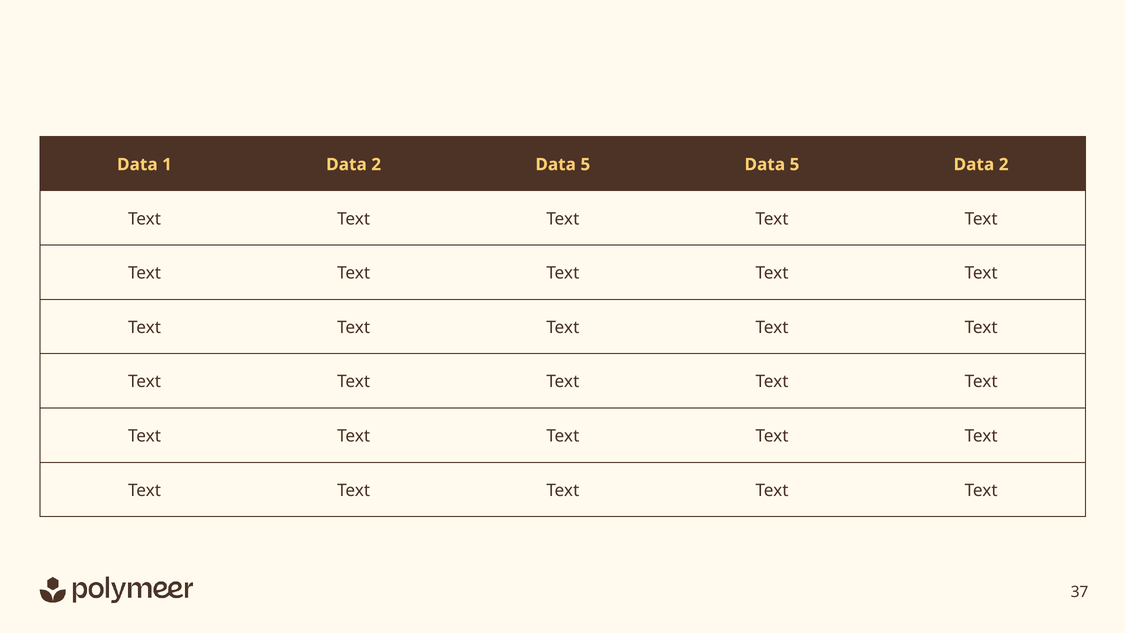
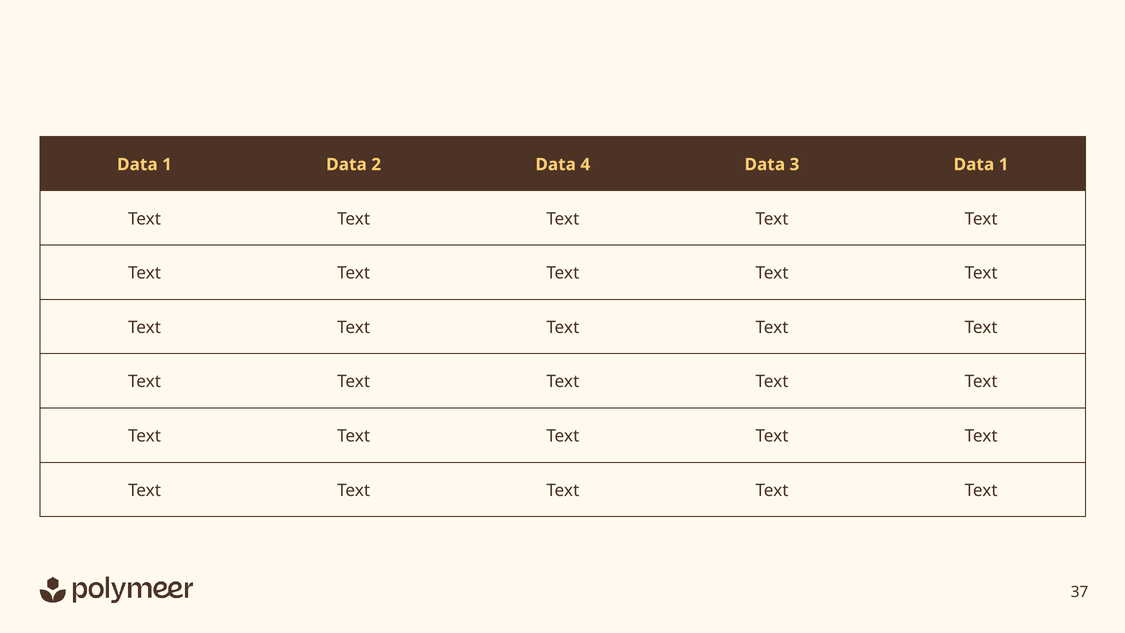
2 Data 5: 5 -> 4
5 at (794, 164): 5 -> 3
2 at (1004, 164): 2 -> 1
